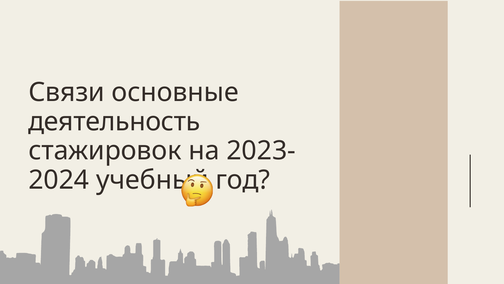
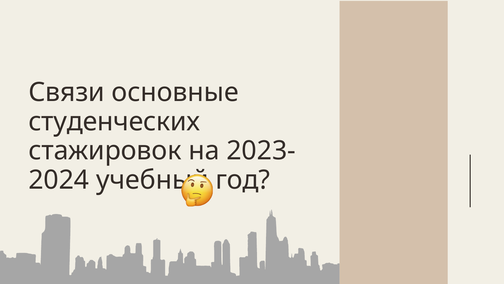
деятельность: деятельность -> студенческих
